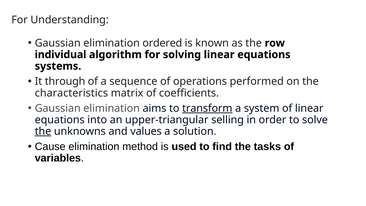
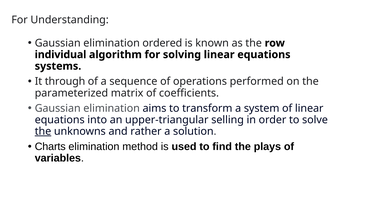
characteristics: characteristics -> parameterized
transform underline: present -> none
values: values -> rather
Cause: Cause -> Charts
tasks: tasks -> plays
